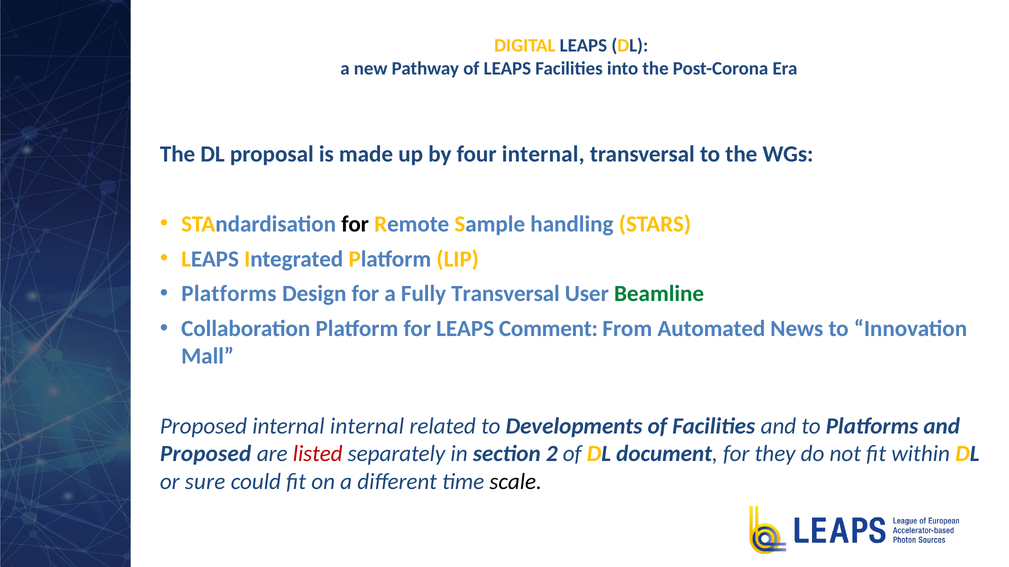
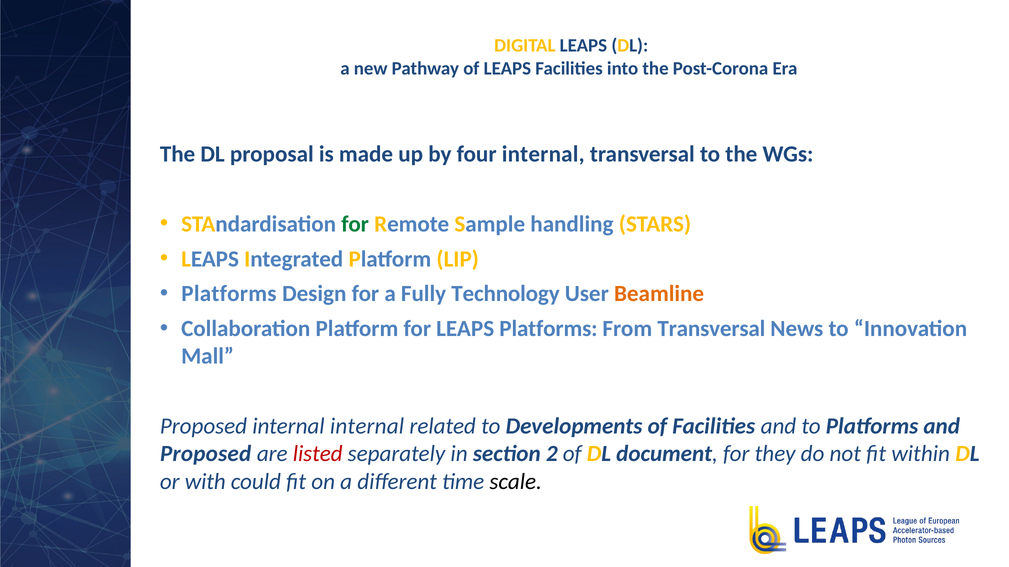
for at (355, 224) colour: black -> green
Fully Transversal: Transversal -> Technology
Beamline colour: green -> orange
LEAPS Comment: Comment -> Platforms
From Automated: Automated -> Transversal
sure: sure -> with
